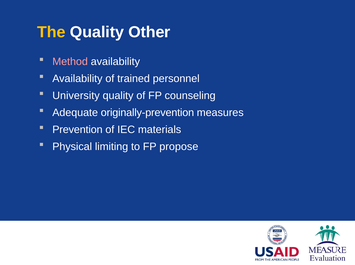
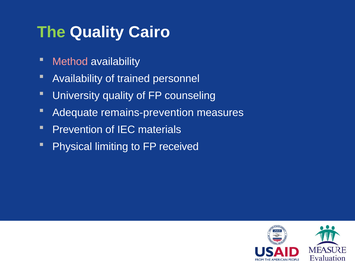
The colour: yellow -> light green
Other: Other -> Cairo
originally-prevention: originally-prevention -> remains-prevention
propose: propose -> received
